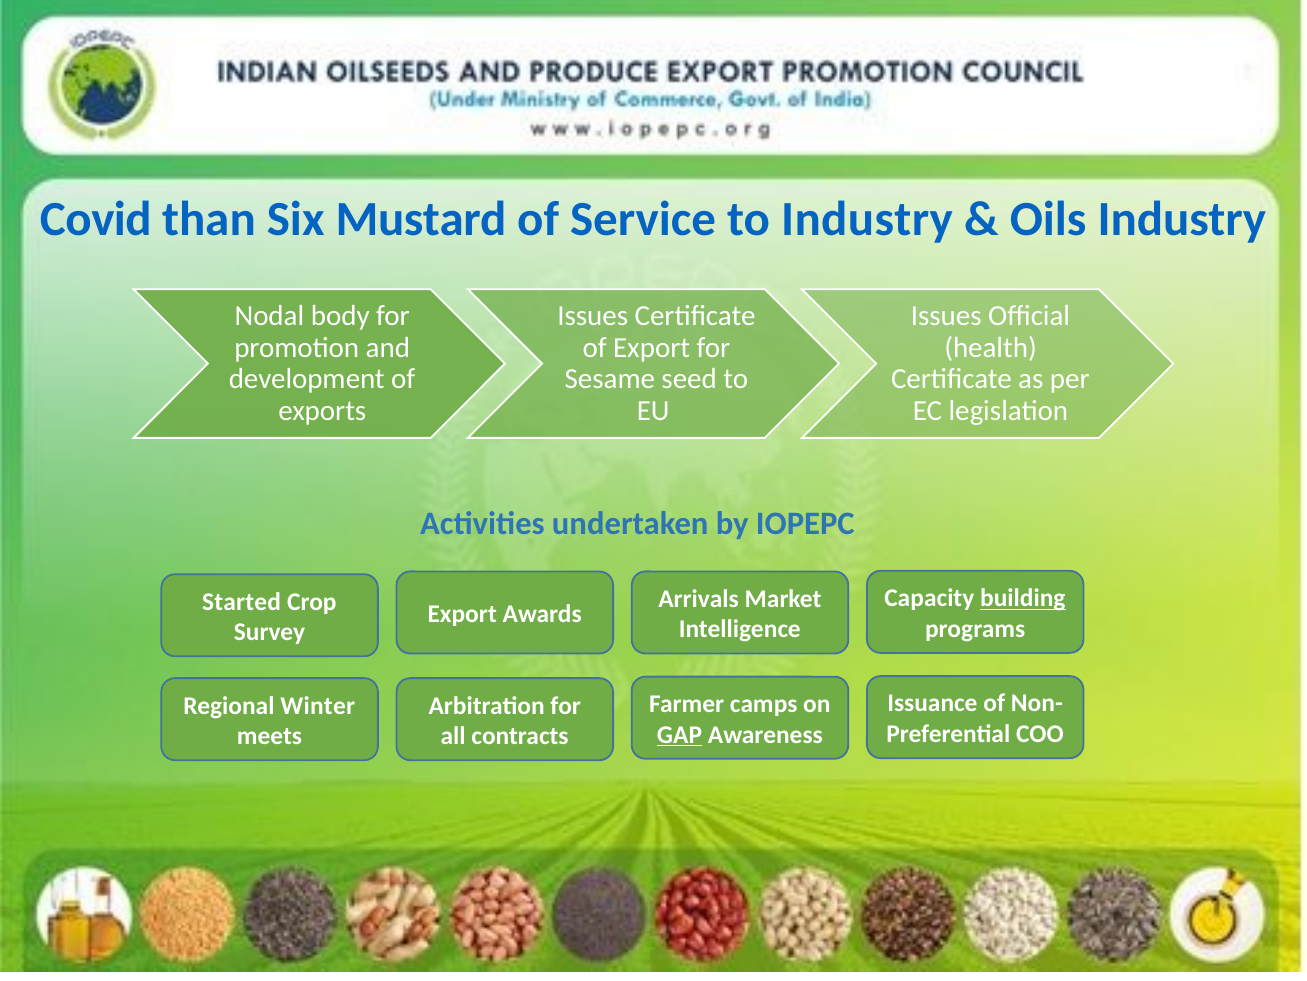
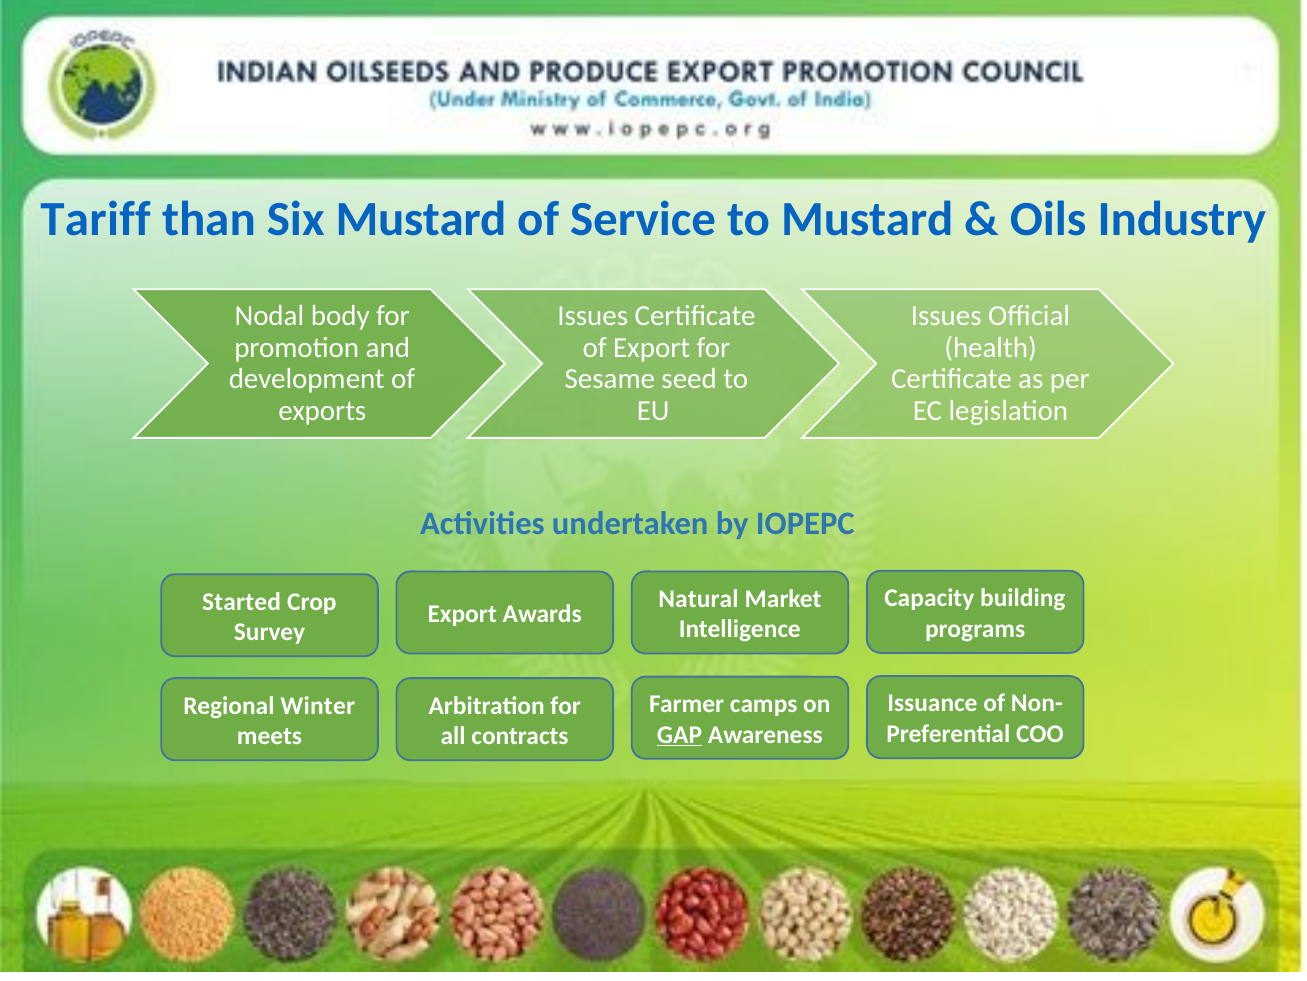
Covid: Covid -> Tariff
to Industry: Industry -> Mustard
building underline: present -> none
Arrivals: Arrivals -> Natural
